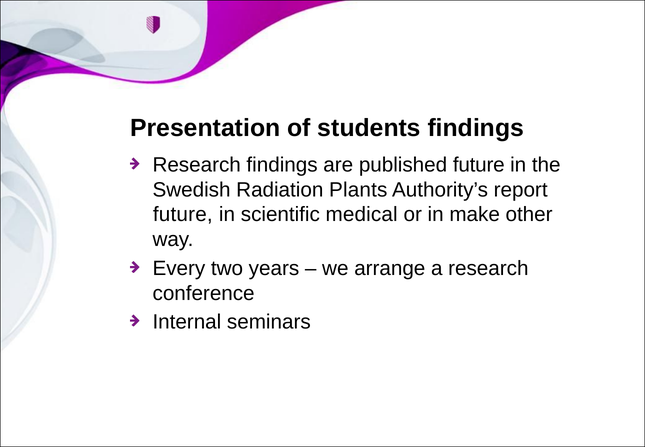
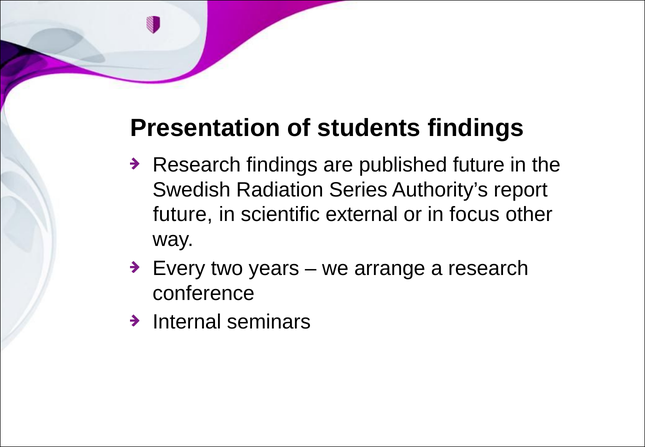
Plants: Plants -> Series
medical: medical -> external
make: make -> focus
